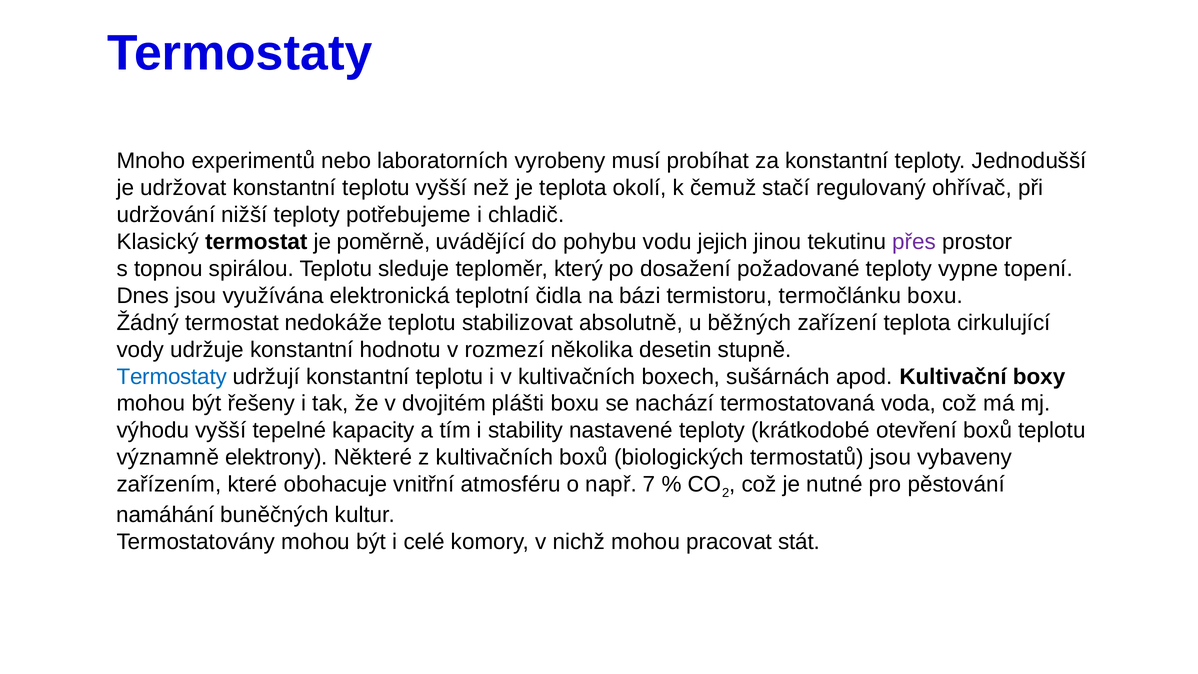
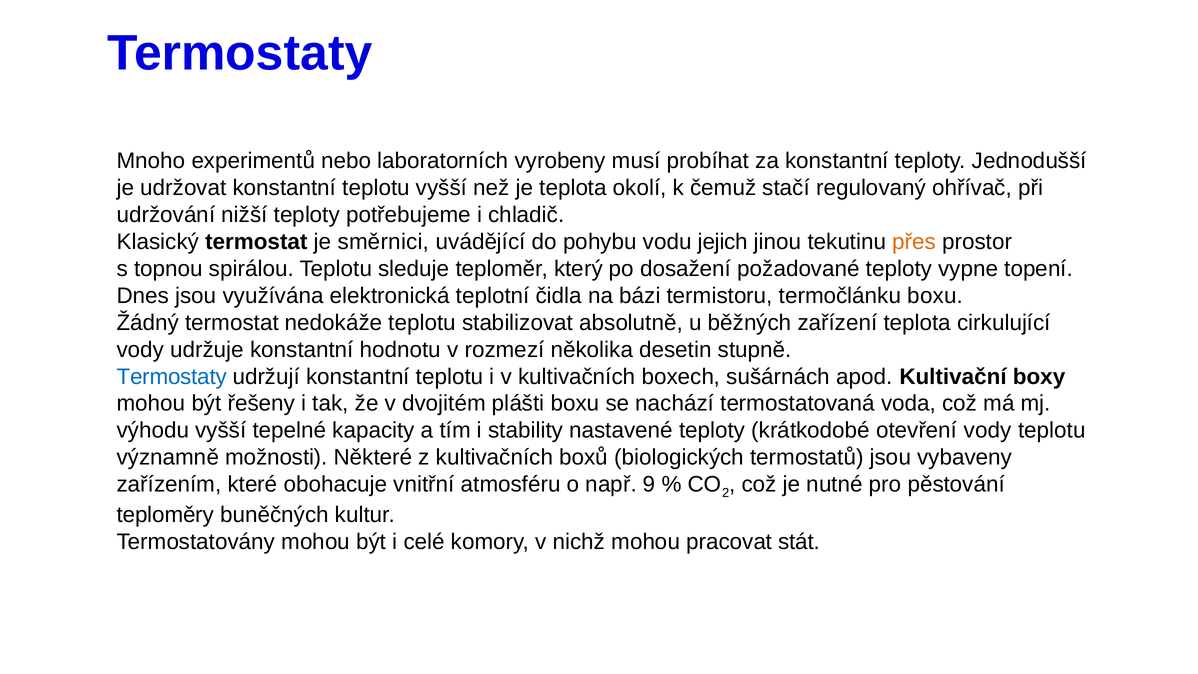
poměrně: poměrně -> směrnici
přes colour: purple -> orange
otevření boxů: boxů -> vody
elektrony: elektrony -> možnosti
7: 7 -> 9
namáhání: namáhání -> teploměry
